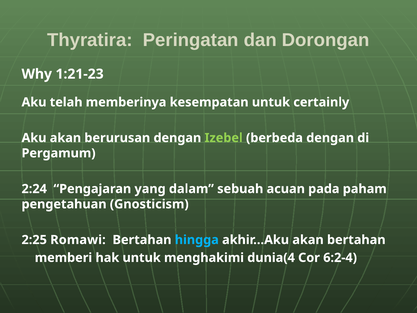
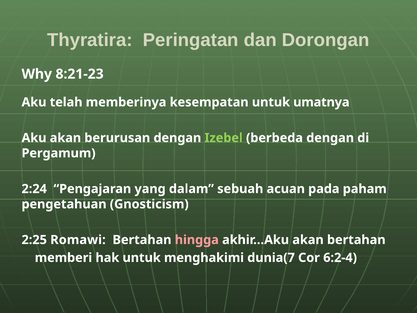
1:21-23: 1:21-23 -> 8:21-23
certainly: certainly -> umatnya
hingga colour: light blue -> pink
dunia(4: dunia(4 -> dunia(7
